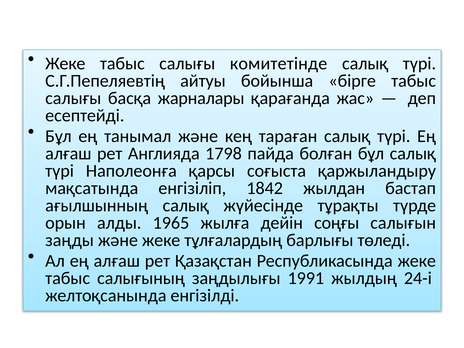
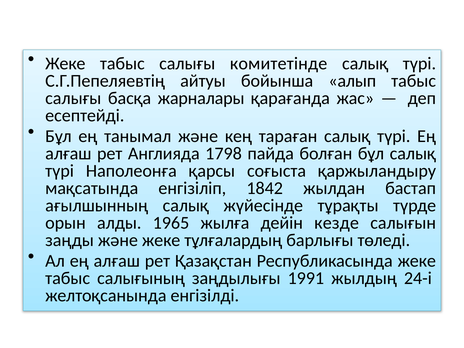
бірге: бірге -> алып
соңғы: соңғы -> кезде
